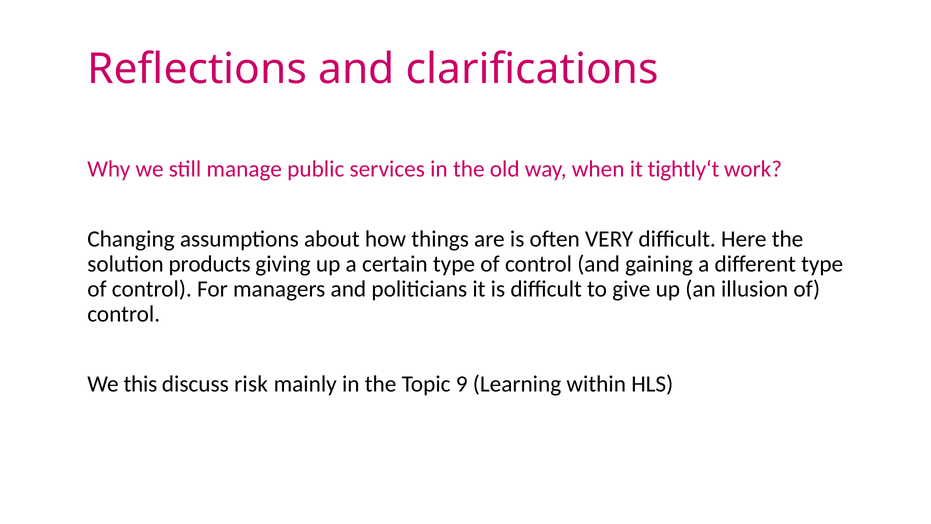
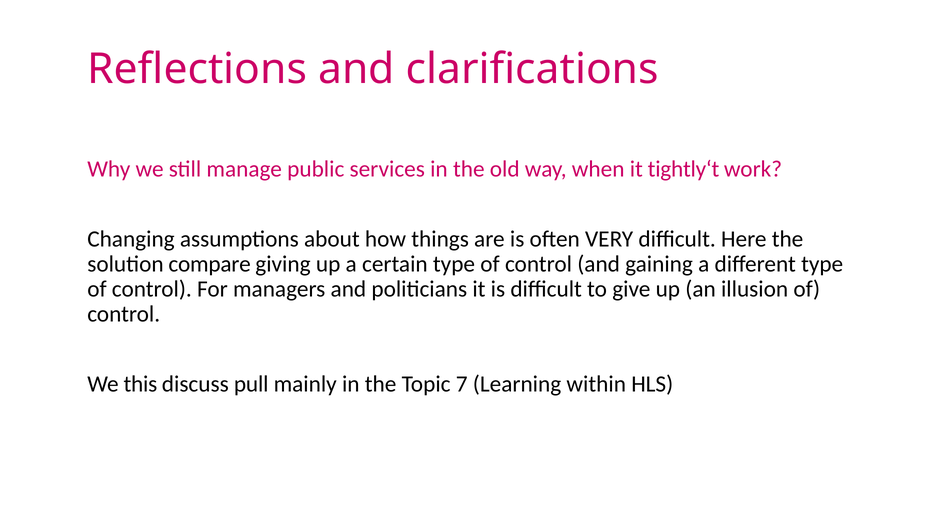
products: products -> compare
risk: risk -> pull
9: 9 -> 7
